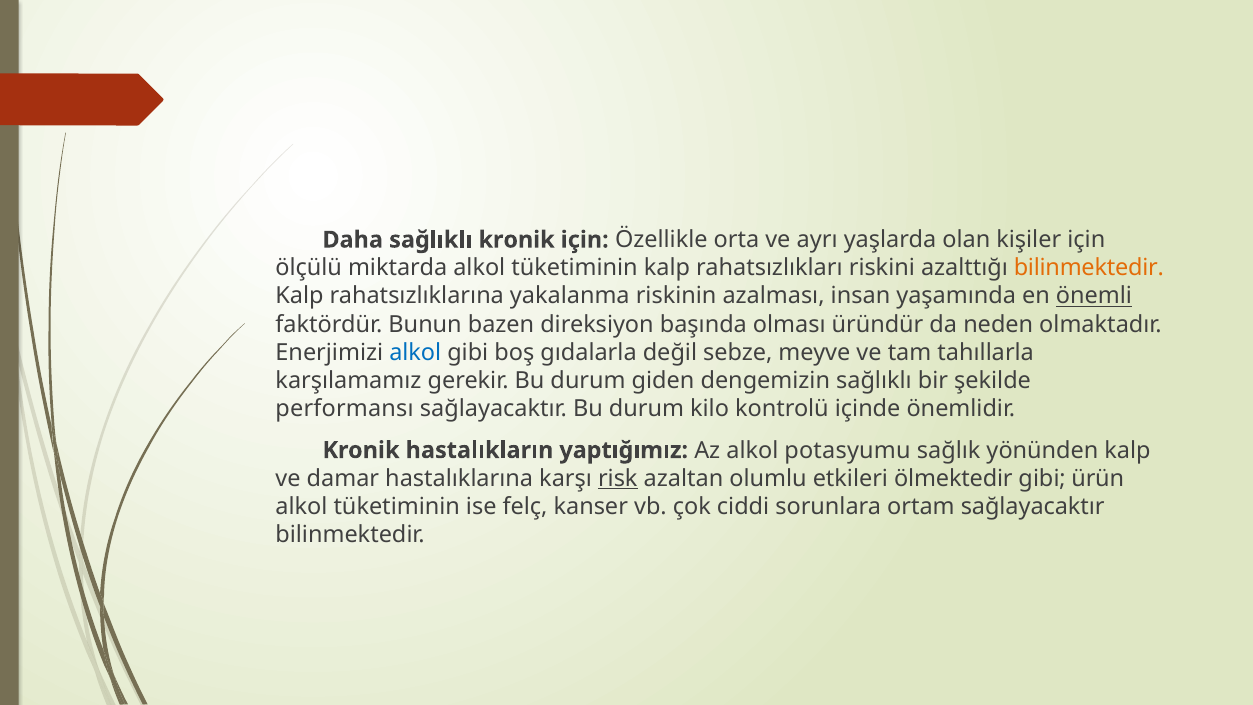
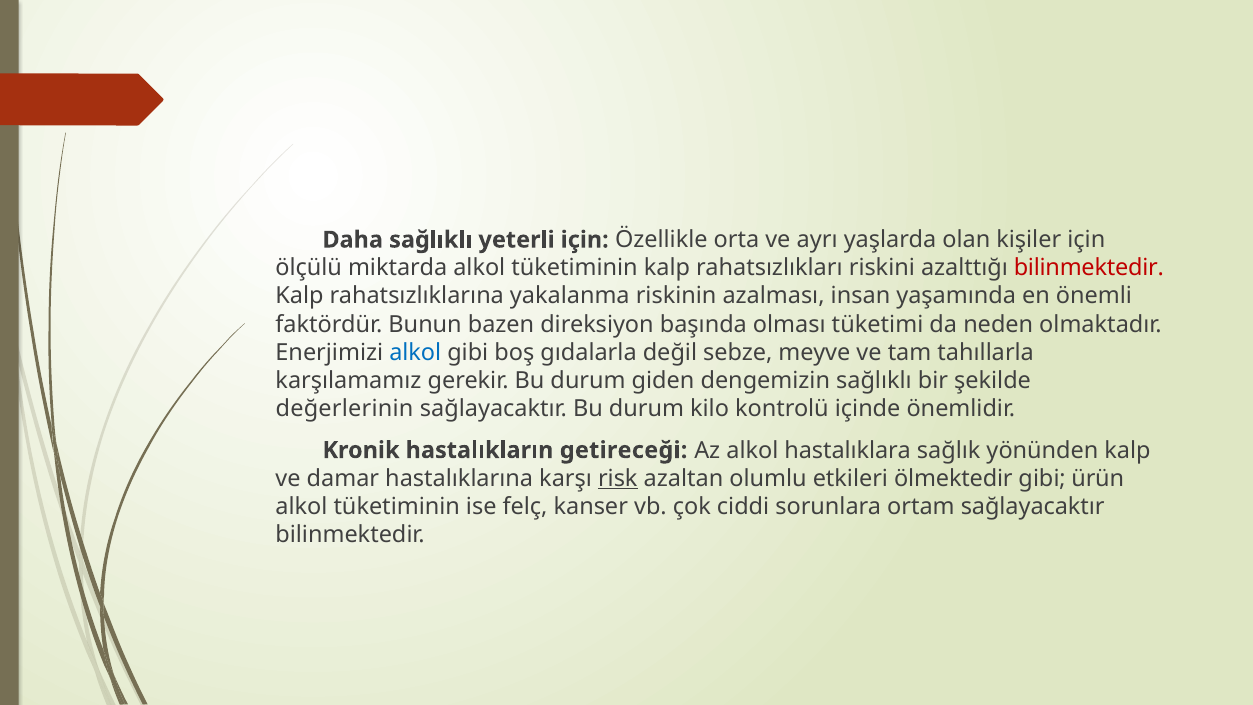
sağlıklı kronik: kronik -> yeterli
bilinmektedir at (1089, 268) colour: orange -> red
önemli underline: present -> none
üründür: üründür -> tüketimi
performansı: performansı -> değerlerinin
yaptığımız: yaptığımız -> getireceği
potasyumu: potasyumu -> hastalıklara
